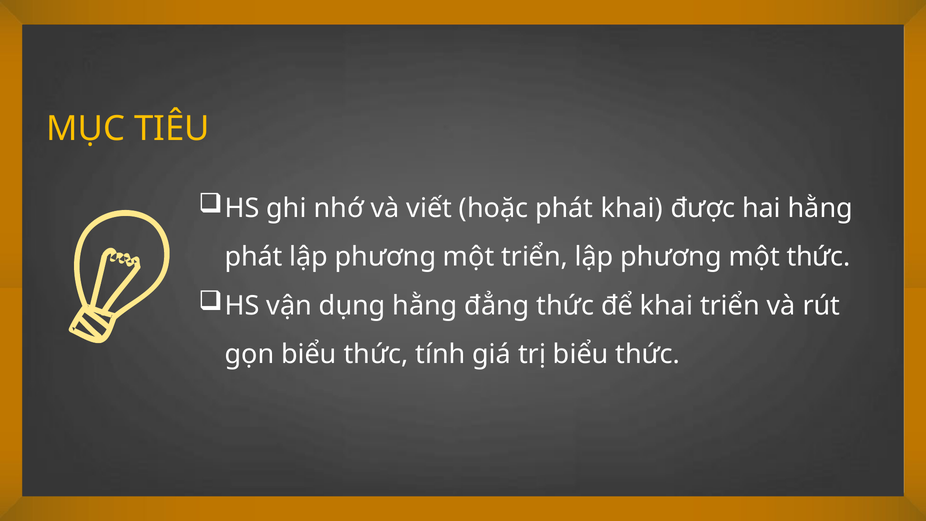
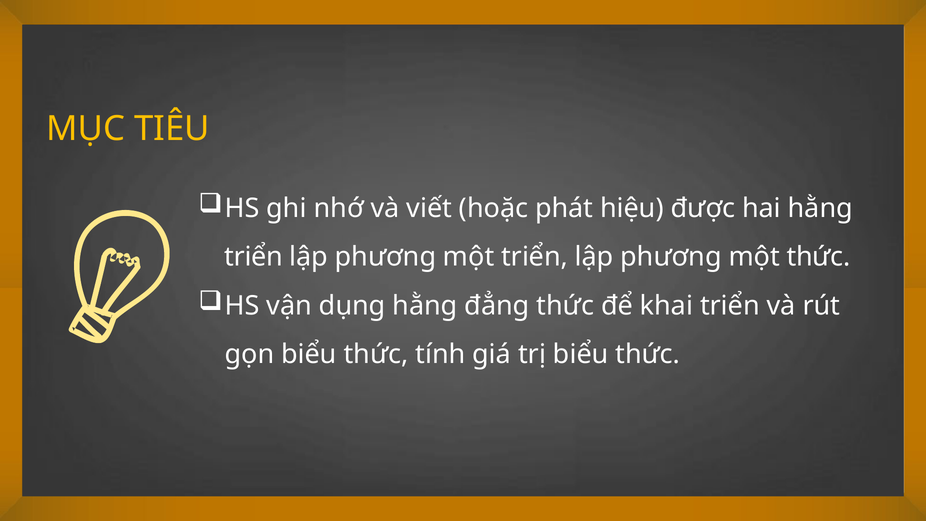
phát khai: khai -> hiệu
phát at (254, 257): phát -> triển
